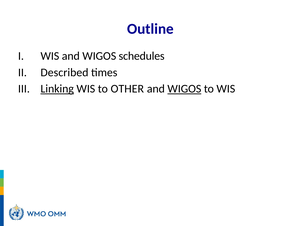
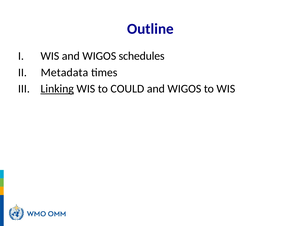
Described: Described -> Metadata
OTHER: OTHER -> COULD
WIGOS at (184, 89) underline: present -> none
